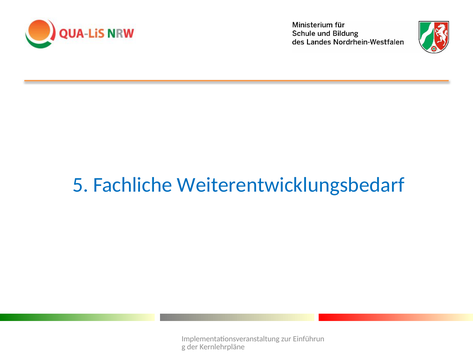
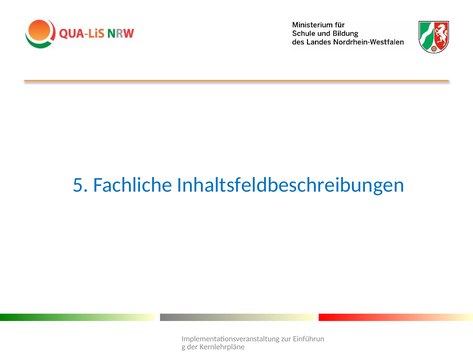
Weiterentwicklungsbedarf: Weiterentwicklungsbedarf -> Inhaltsfeldbeschreibungen
